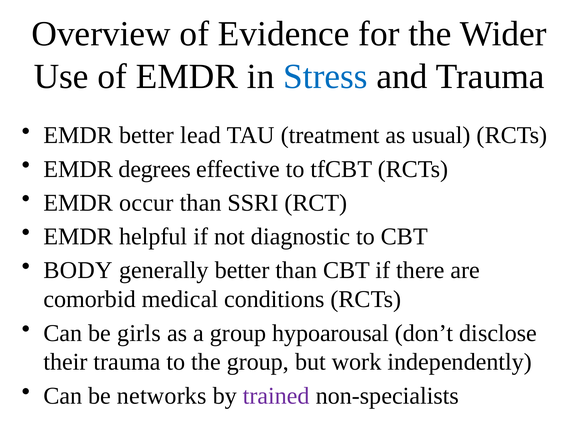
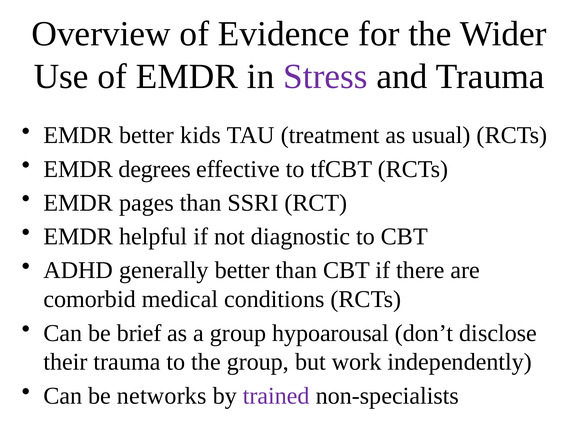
Stress colour: blue -> purple
lead: lead -> kids
occur: occur -> pages
BODY: BODY -> ADHD
girls: girls -> brief
